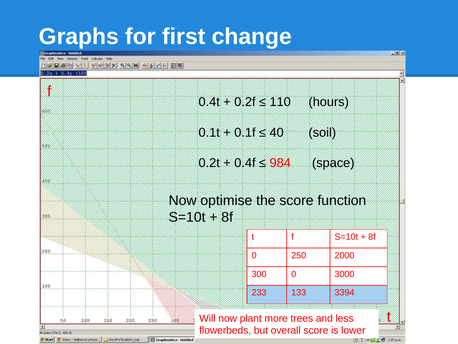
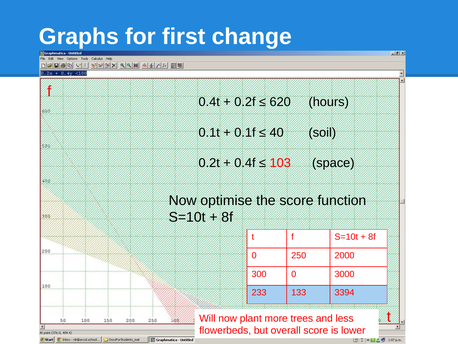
110: 110 -> 620
984: 984 -> 103
